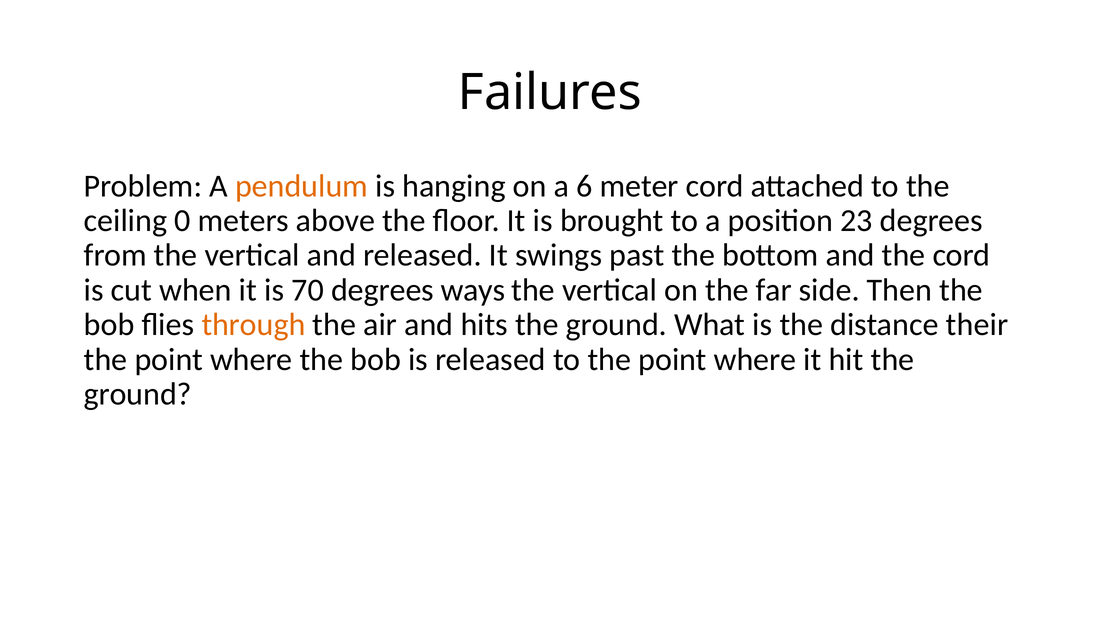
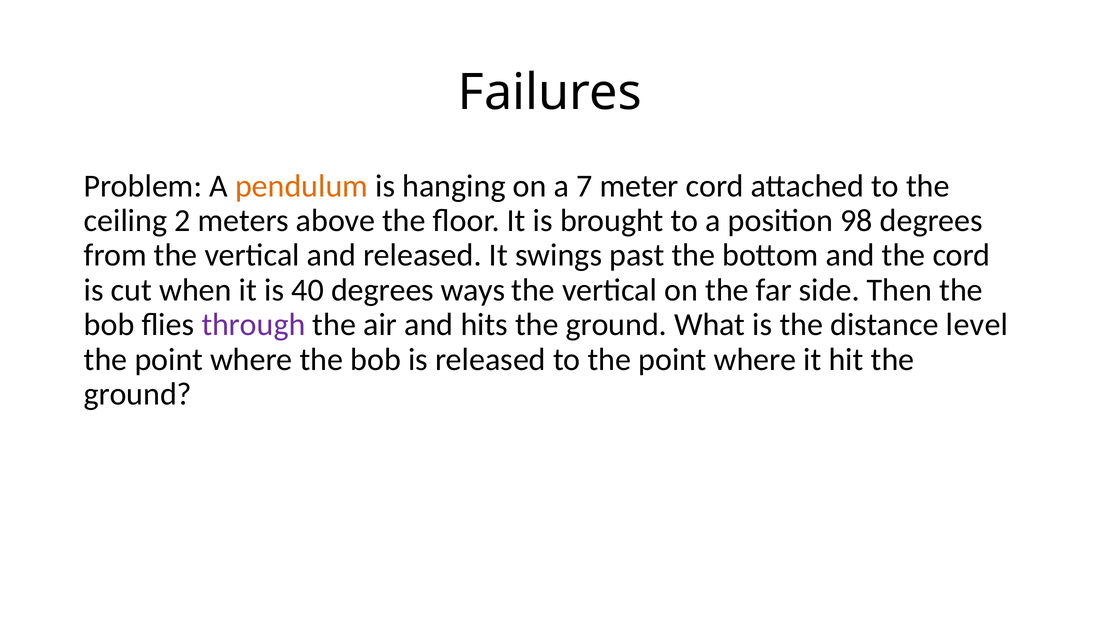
6: 6 -> 7
0: 0 -> 2
23: 23 -> 98
70: 70 -> 40
through colour: orange -> purple
their: their -> level
